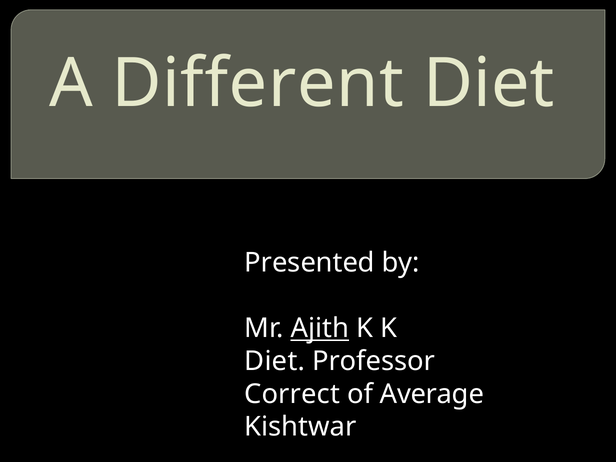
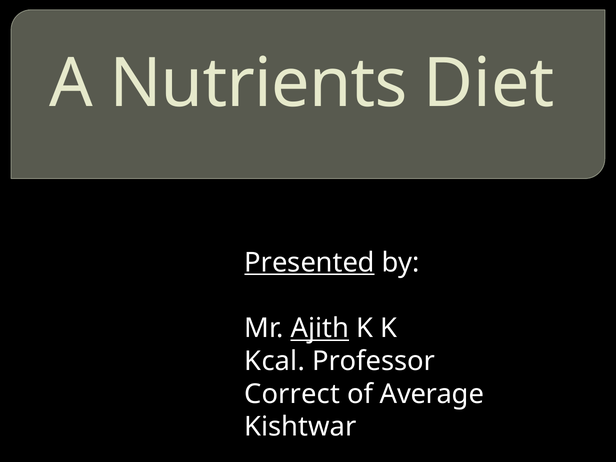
Different: Different -> Nutrients
Presented underline: none -> present
Diet at (275, 361): Diet -> Kcal
